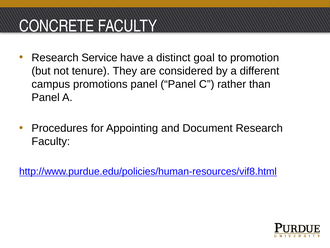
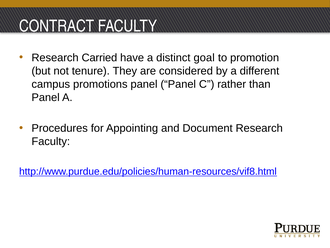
CONCRETE: CONCRETE -> CONTRACT
Service: Service -> Carried
